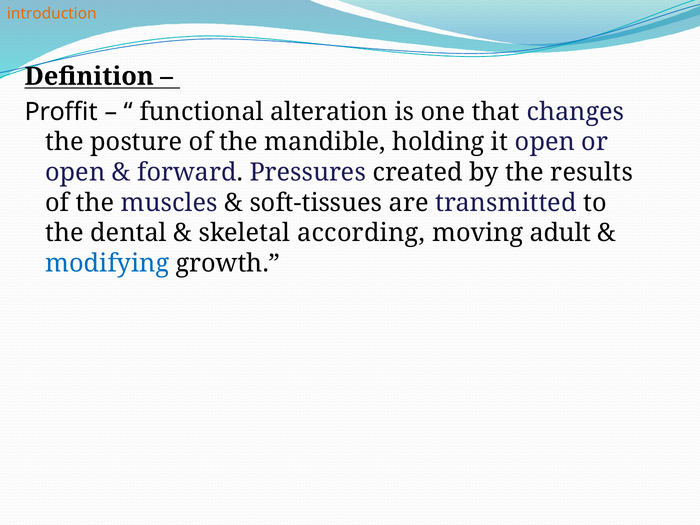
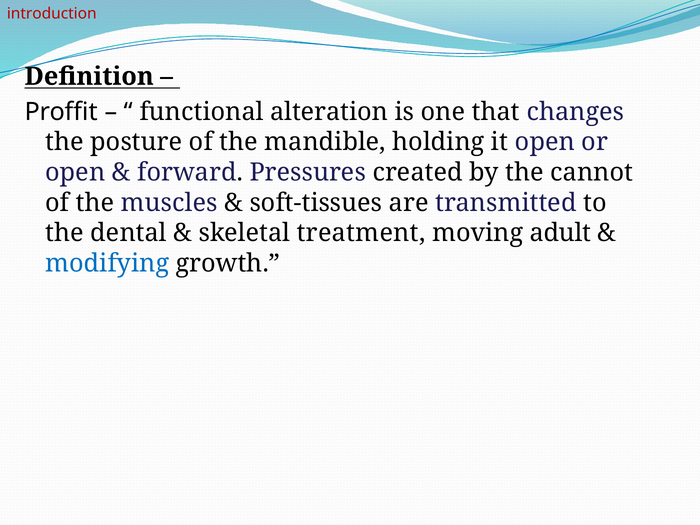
introduction colour: orange -> red
results: results -> cannot
according: according -> treatment
